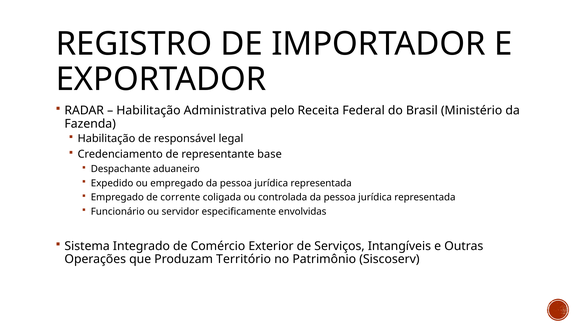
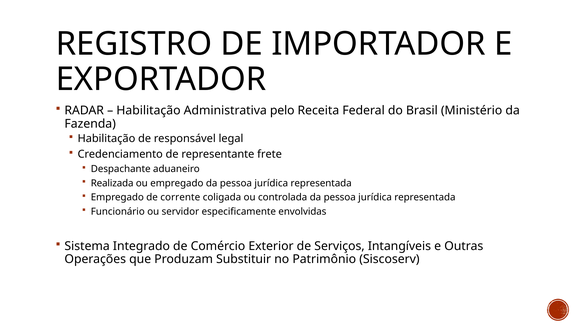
base: base -> frete
Expedido: Expedido -> Realizada
Território: Território -> Substituir
